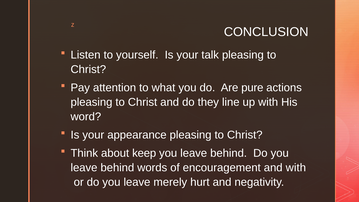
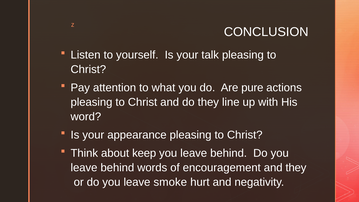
and with: with -> they
merely: merely -> smoke
